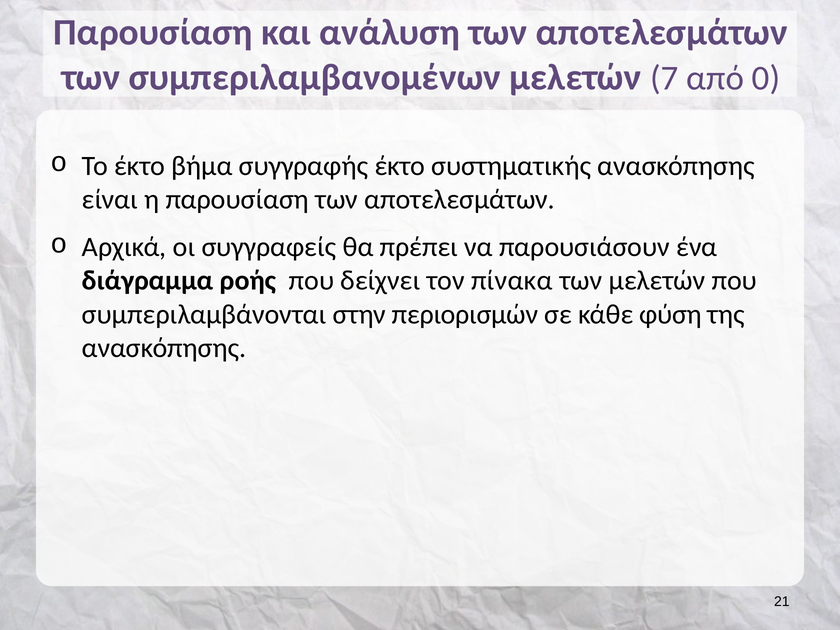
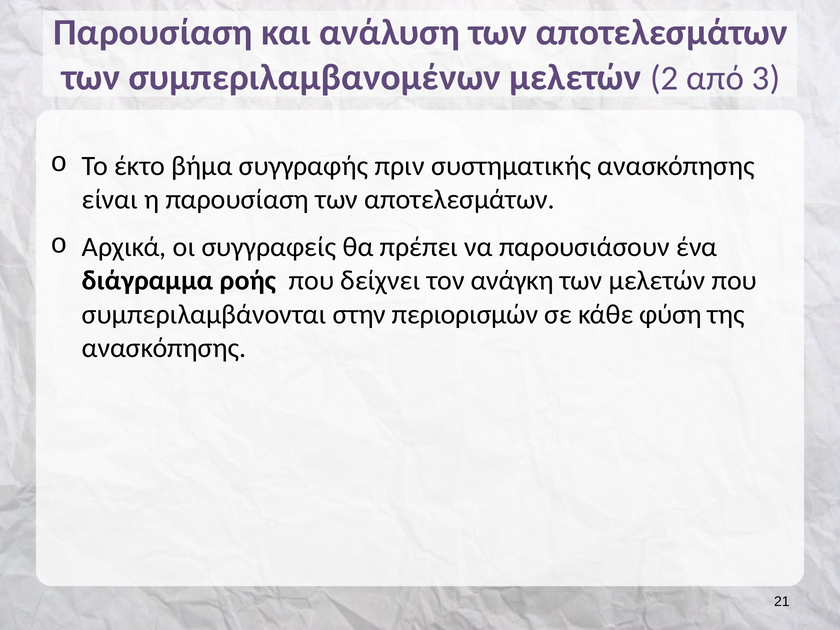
7: 7 -> 2
0: 0 -> 3
συγγραφής έκτο: έκτο -> πριν
πίνακα: πίνακα -> ανάγκη
